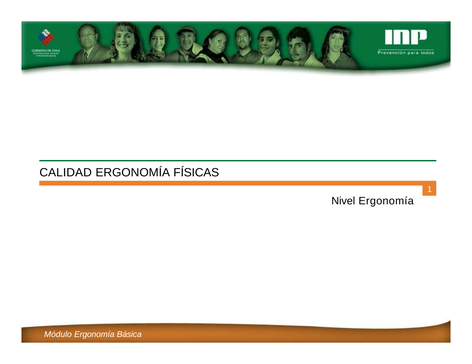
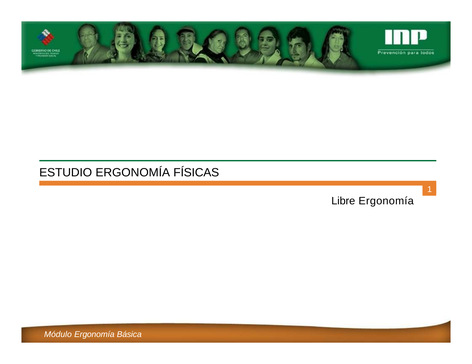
CALIDAD: CALIDAD -> ESTUDIO
Nivel: Nivel -> Libre
